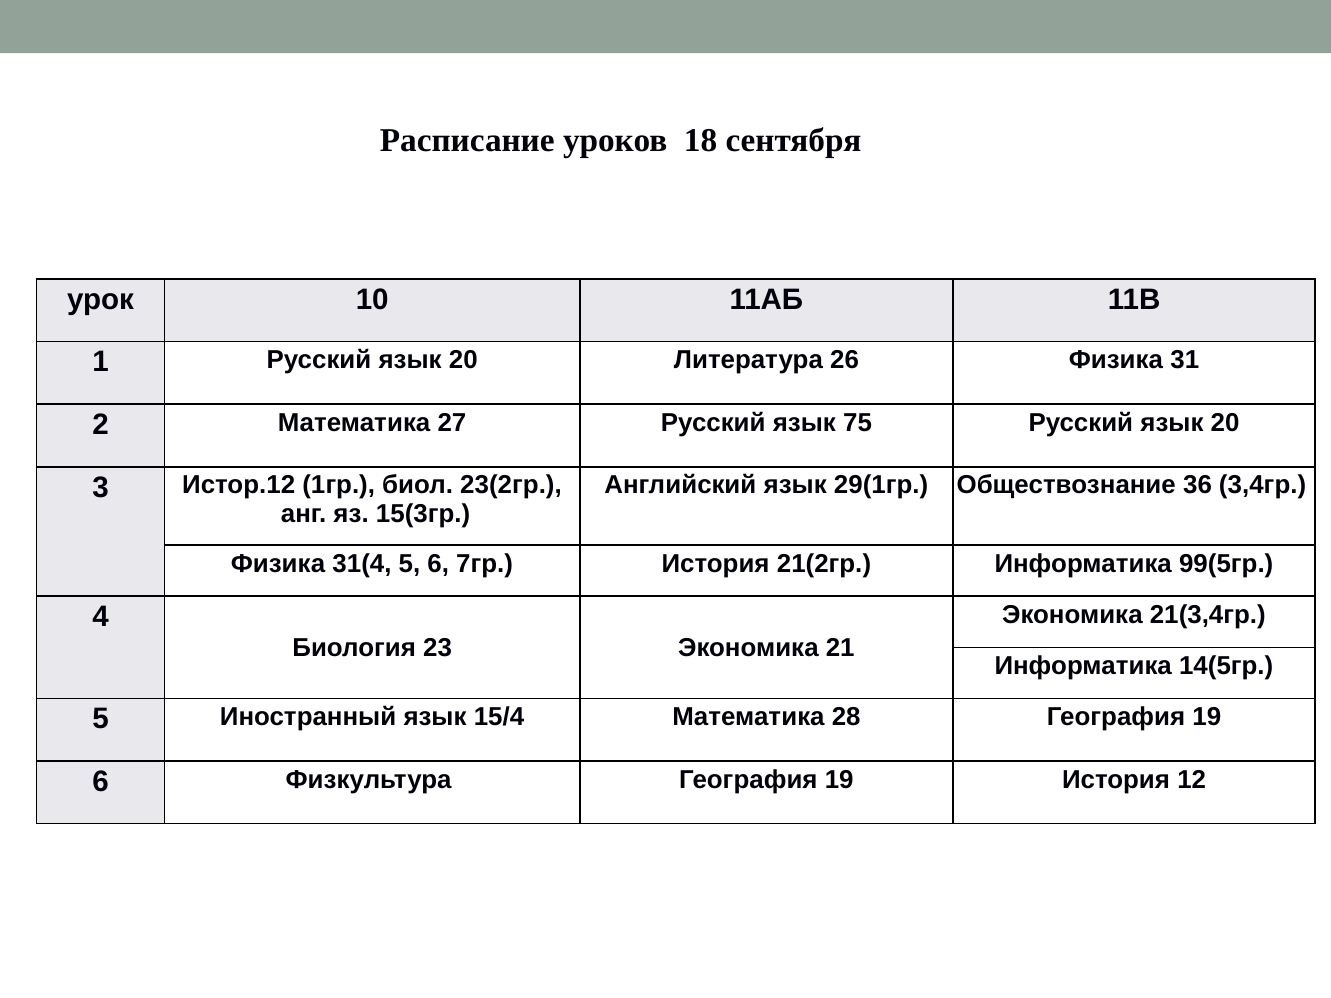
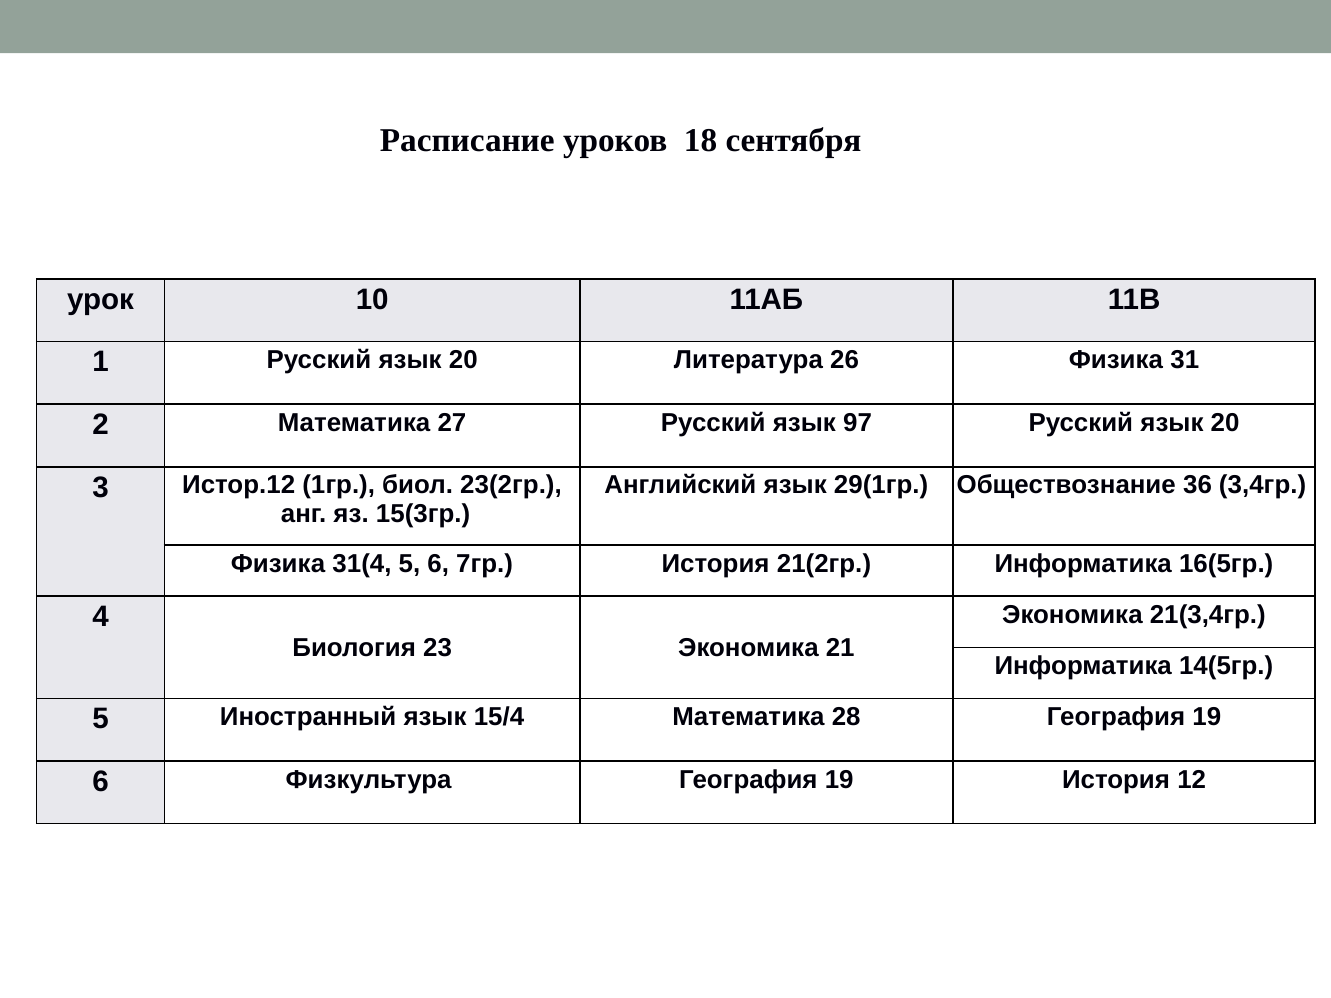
75: 75 -> 97
99(5гр: 99(5гр -> 16(5гр
